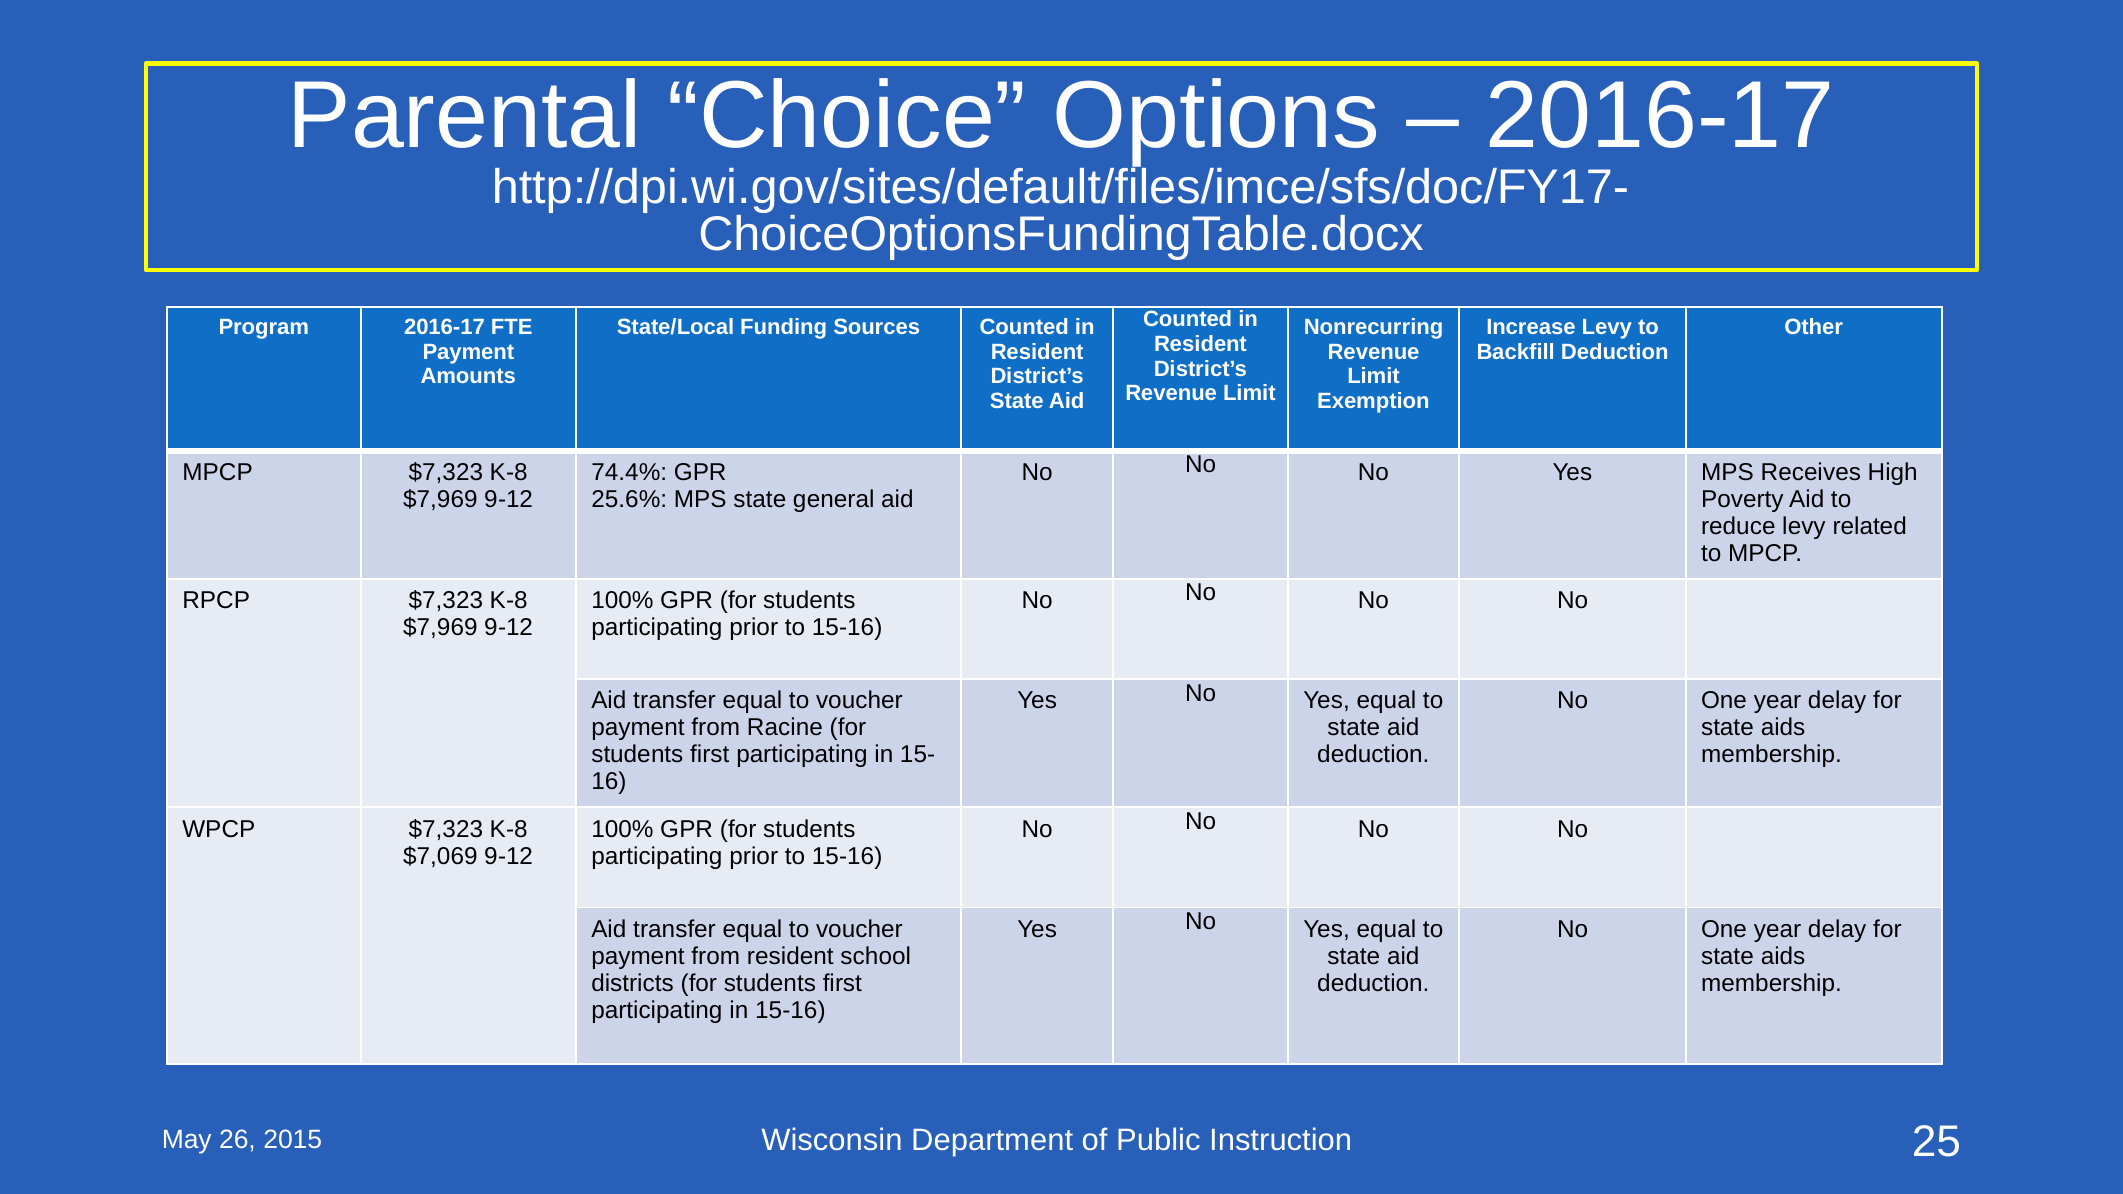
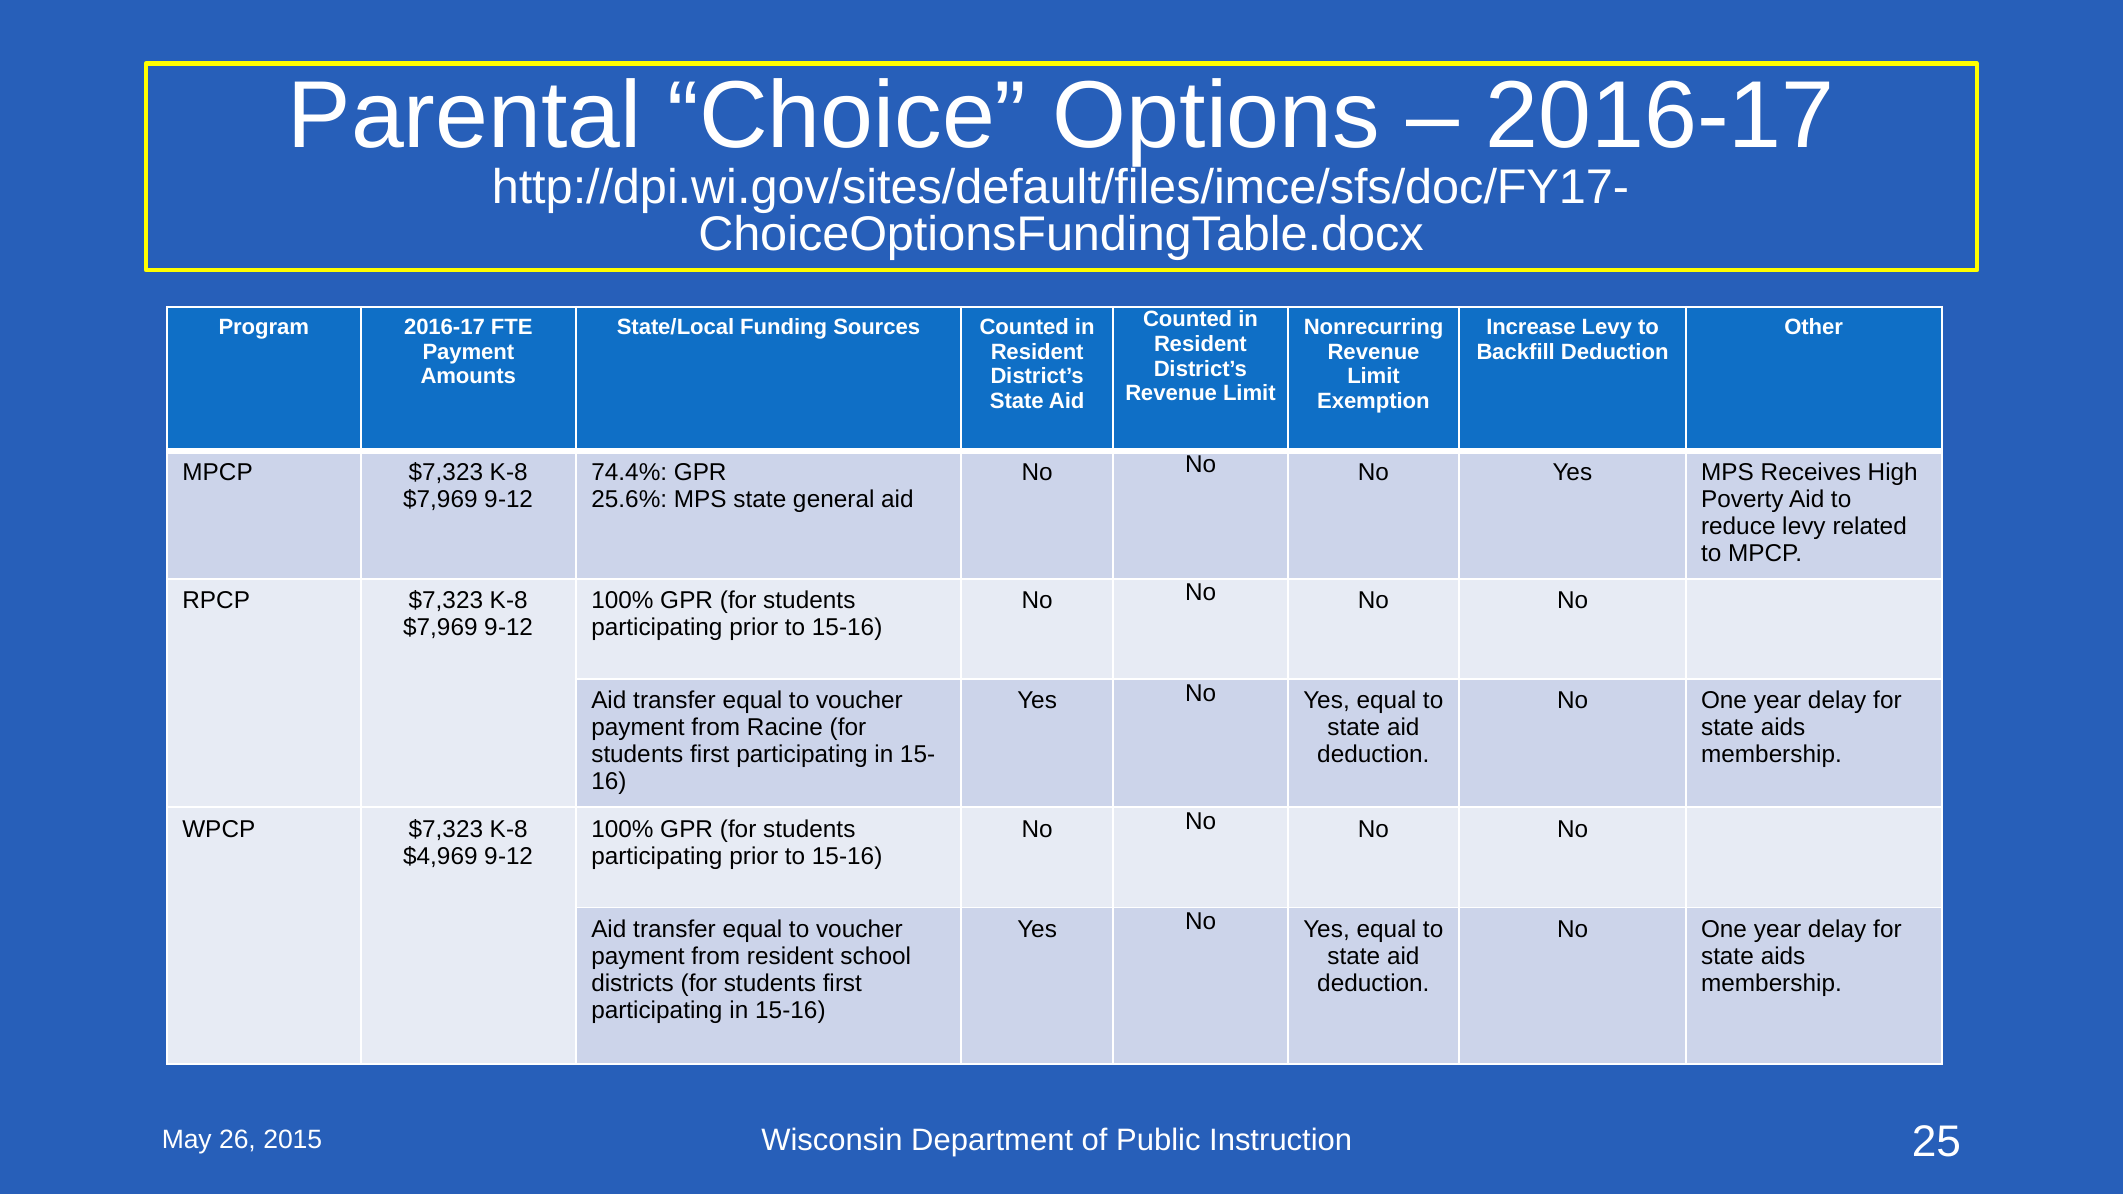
$7,069: $7,069 -> $4,969
